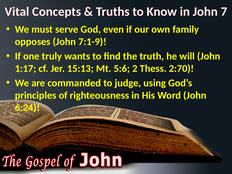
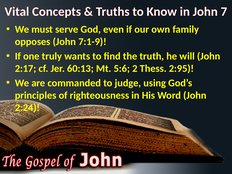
1:17: 1:17 -> 2:17
15:13: 15:13 -> 60:13
2:70: 2:70 -> 2:95
6:24: 6:24 -> 2:24
